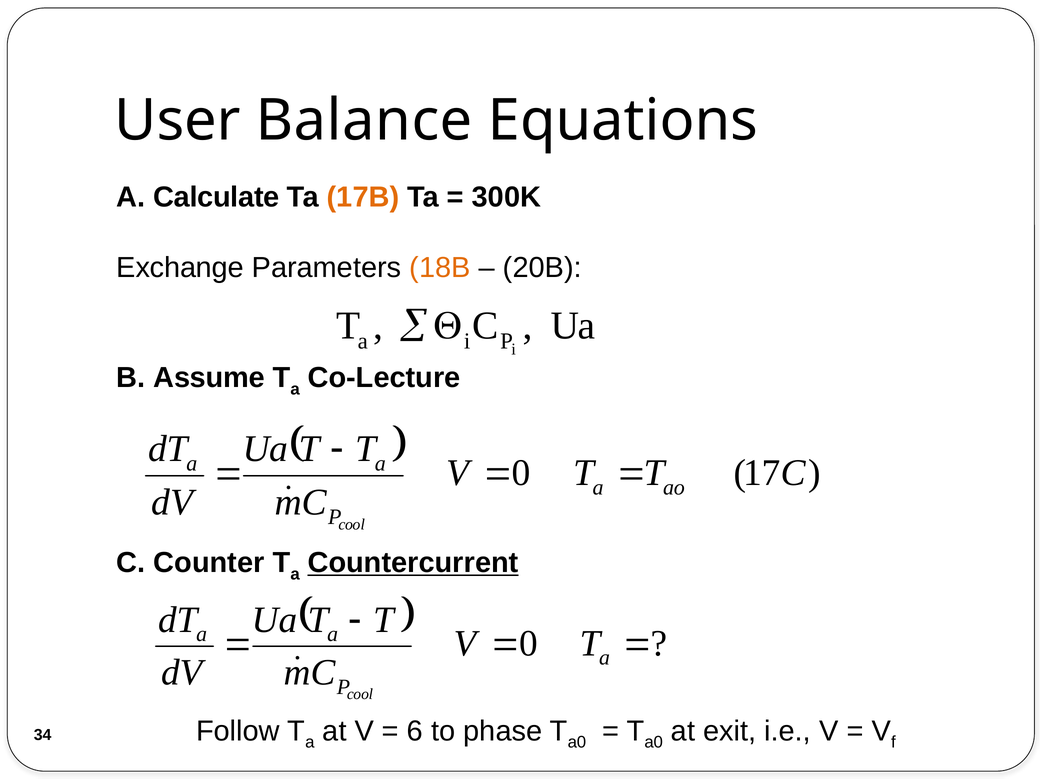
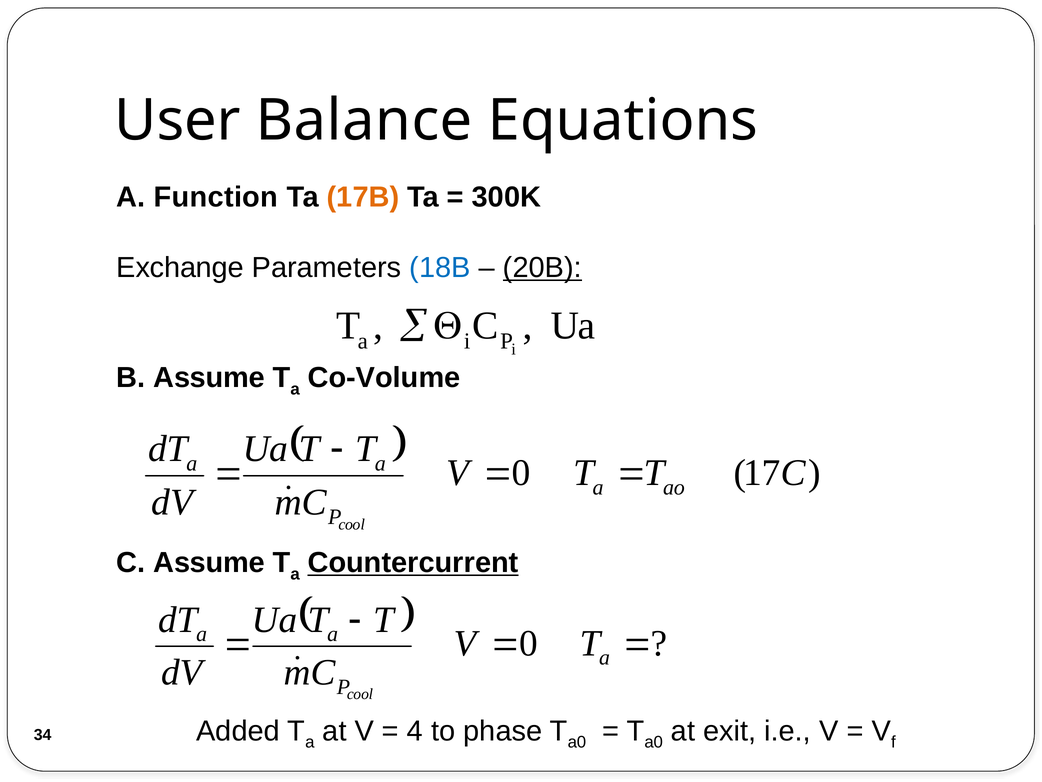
Calculate: Calculate -> Function
18B colour: orange -> blue
20B underline: none -> present
Co-Lecture: Co-Lecture -> Co-Volume
C Counter: Counter -> Assume
Follow: Follow -> Added
6: 6 -> 4
